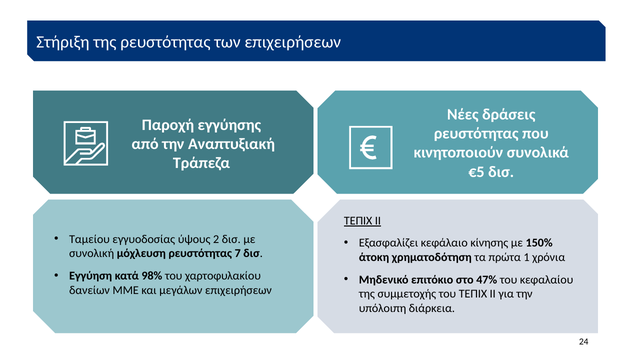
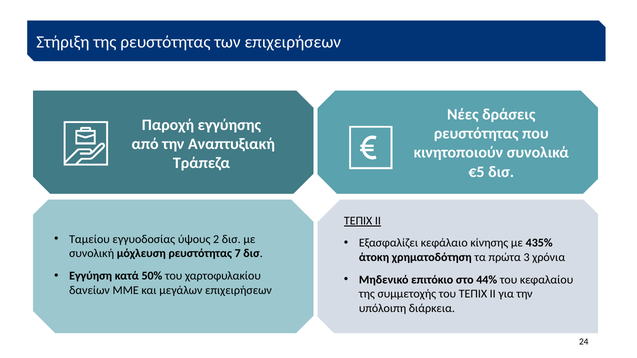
150%: 150% -> 435%
1: 1 -> 3
98%: 98% -> 50%
47%: 47% -> 44%
